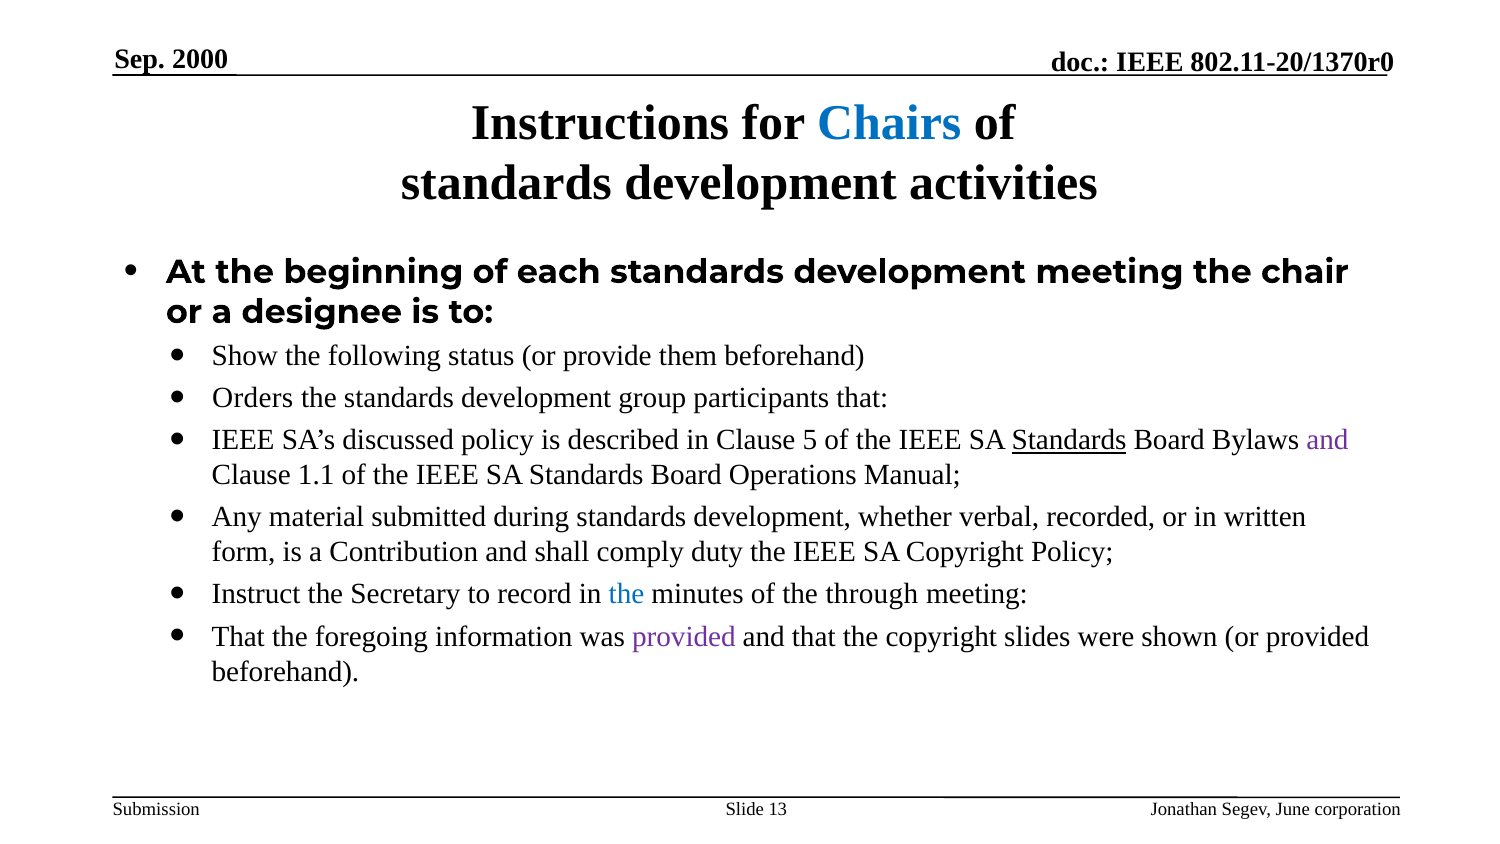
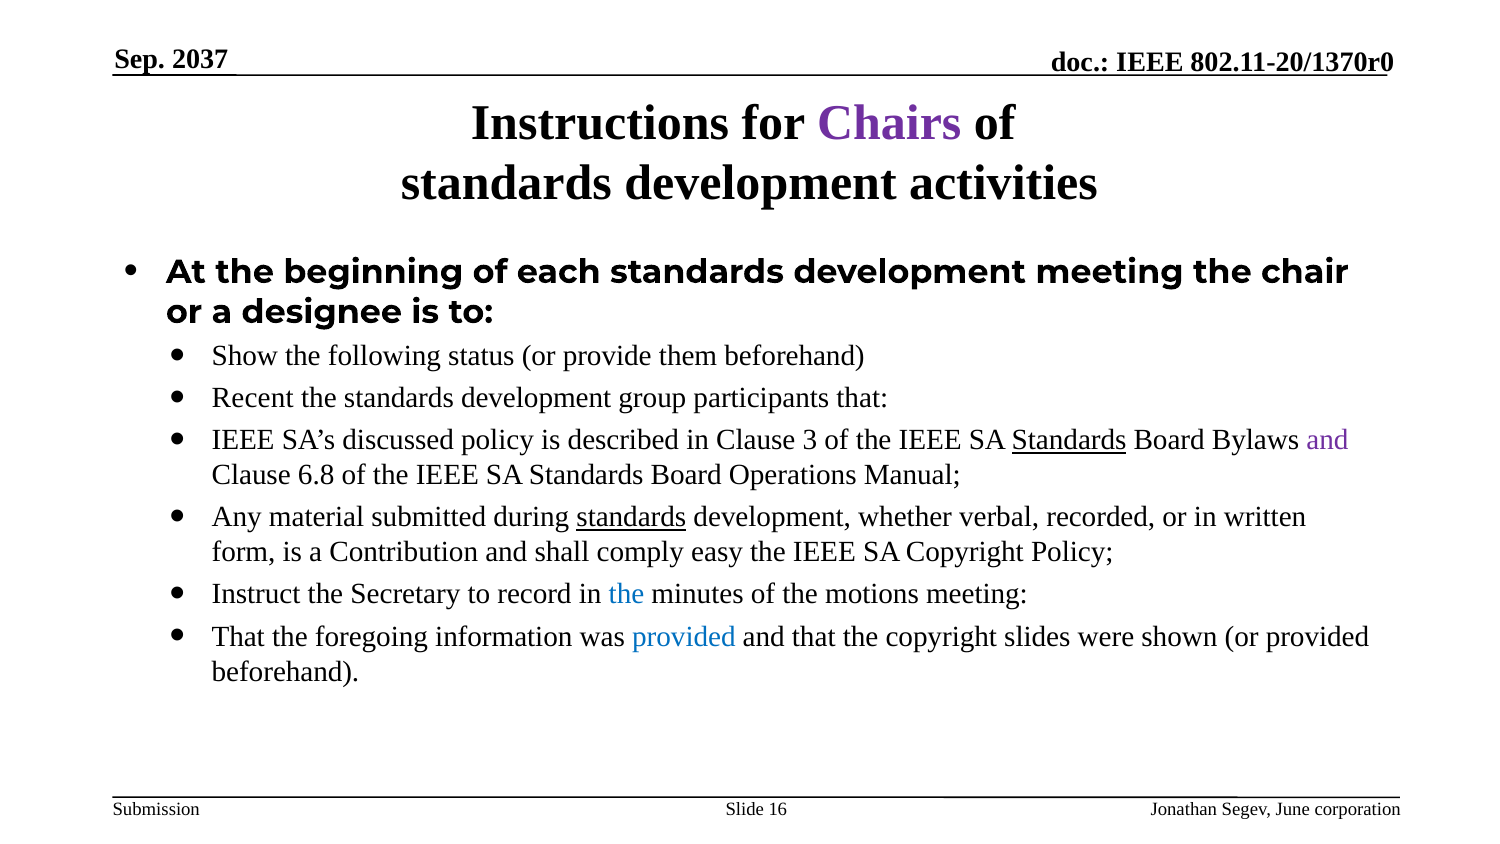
2000: 2000 -> 2037
Chairs colour: blue -> purple
Orders: Orders -> Recent
5: 5 -> 3
1.1: 1.1 -> 6.8
standards at (631, 517) underline: none -> present
duty: duty -> easy
through: through -> motions
provided at (684, 636) colour: purple -> blue
13: 13 -> 16
